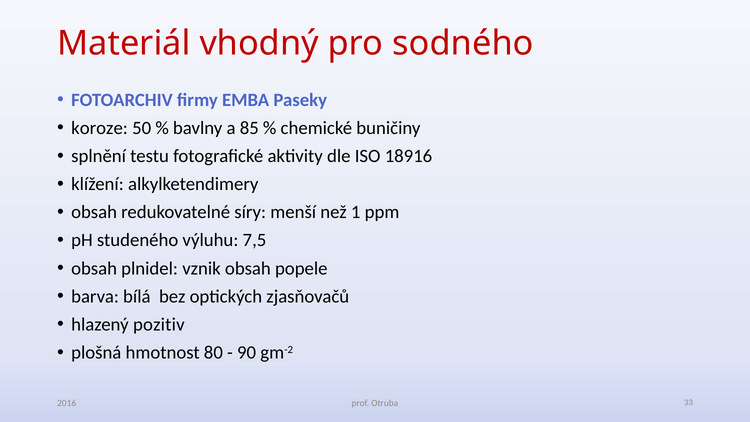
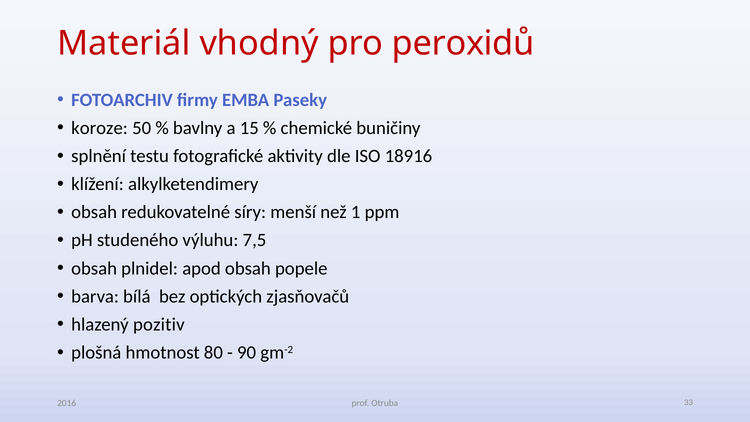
sodného: sodného -> peroxidů
85: 85 -> 15
vznik: vznik -> apod
